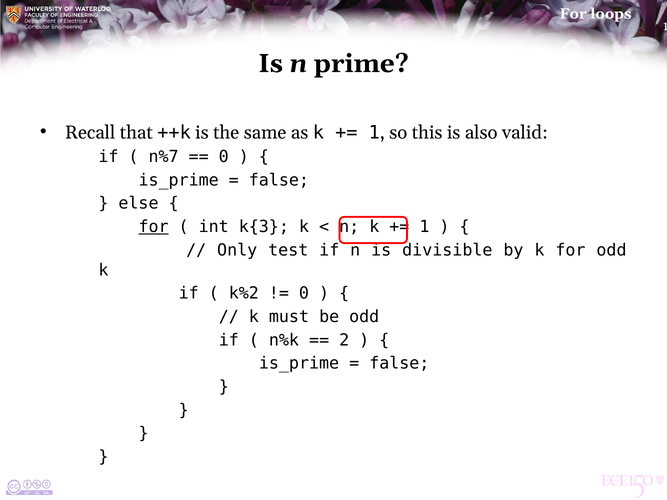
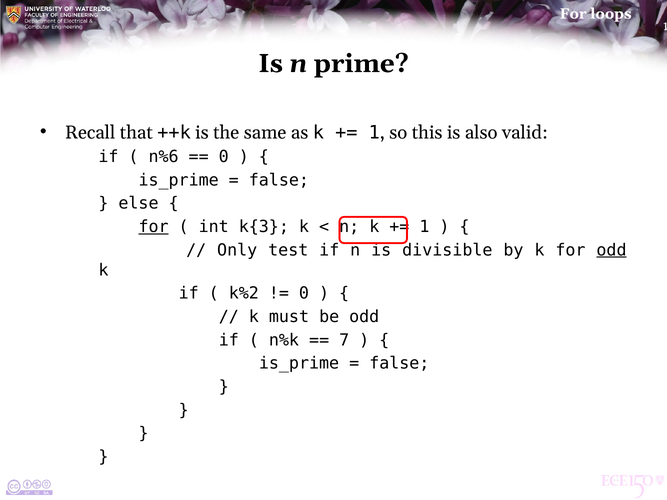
n%7: n%7 -> n%6
odd at (612, 250) underline: none -> present
2: 2 -> 7
